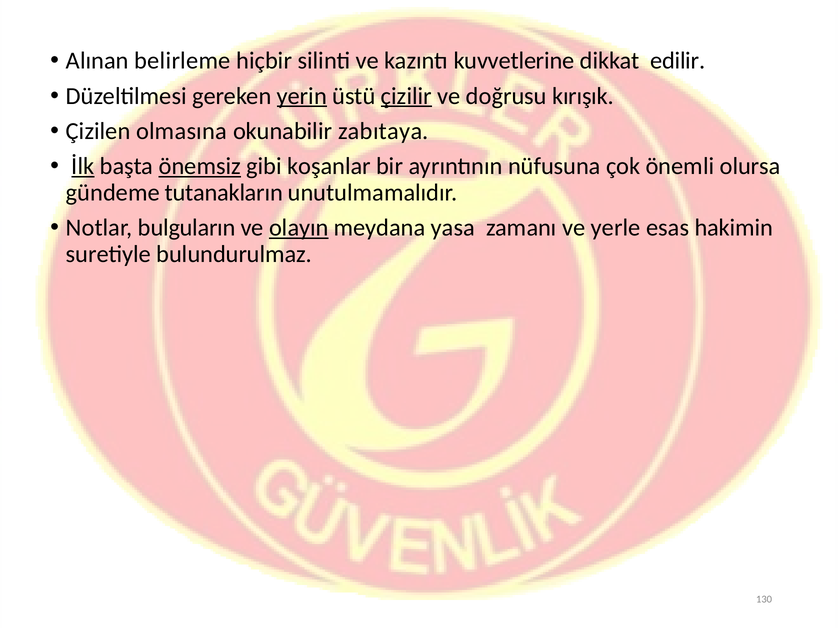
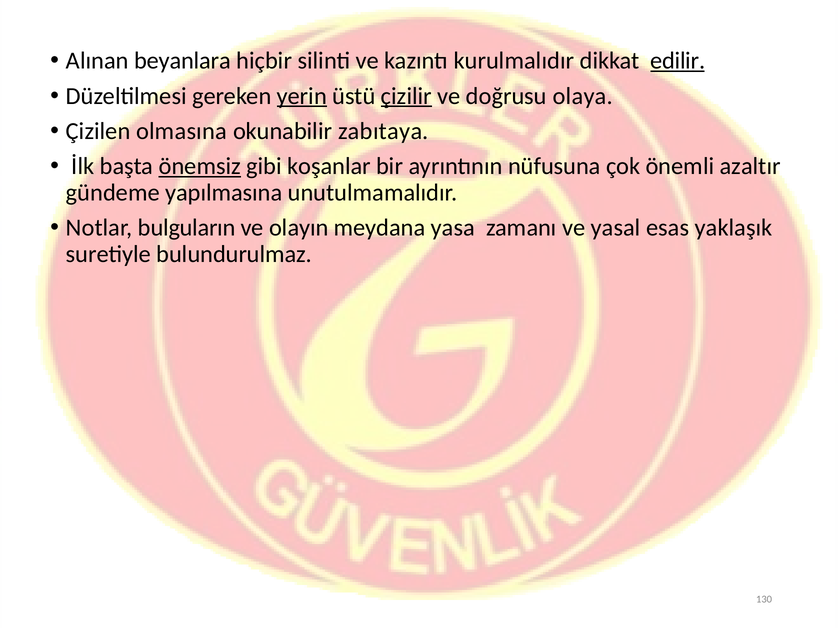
belirleme: belirleme -> beyanlara
kuvvetlerine: kuvvetlerine -> kurulmalıdır
edilir underline: none -> present
kırışık: kırışık -> olaya
İlk underline: present -> none
olursa: olursa -> azaltır
tutanakların: tutanakların -> yapılmasına
olayın underline: present -> none
yerle: yerle -> yasal
hakimin: hakimin -> yaklaşık
